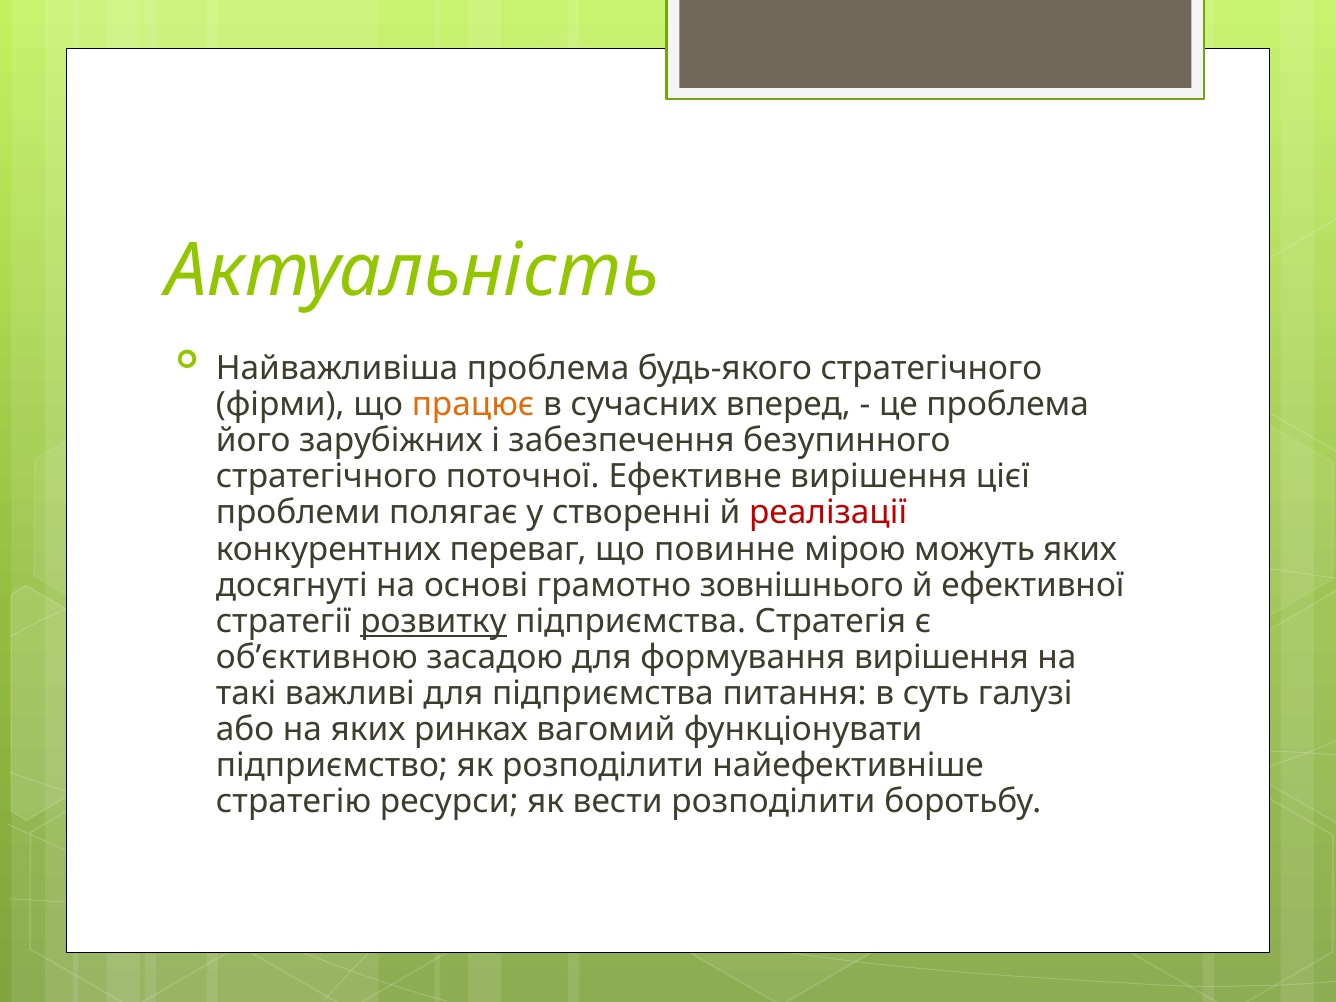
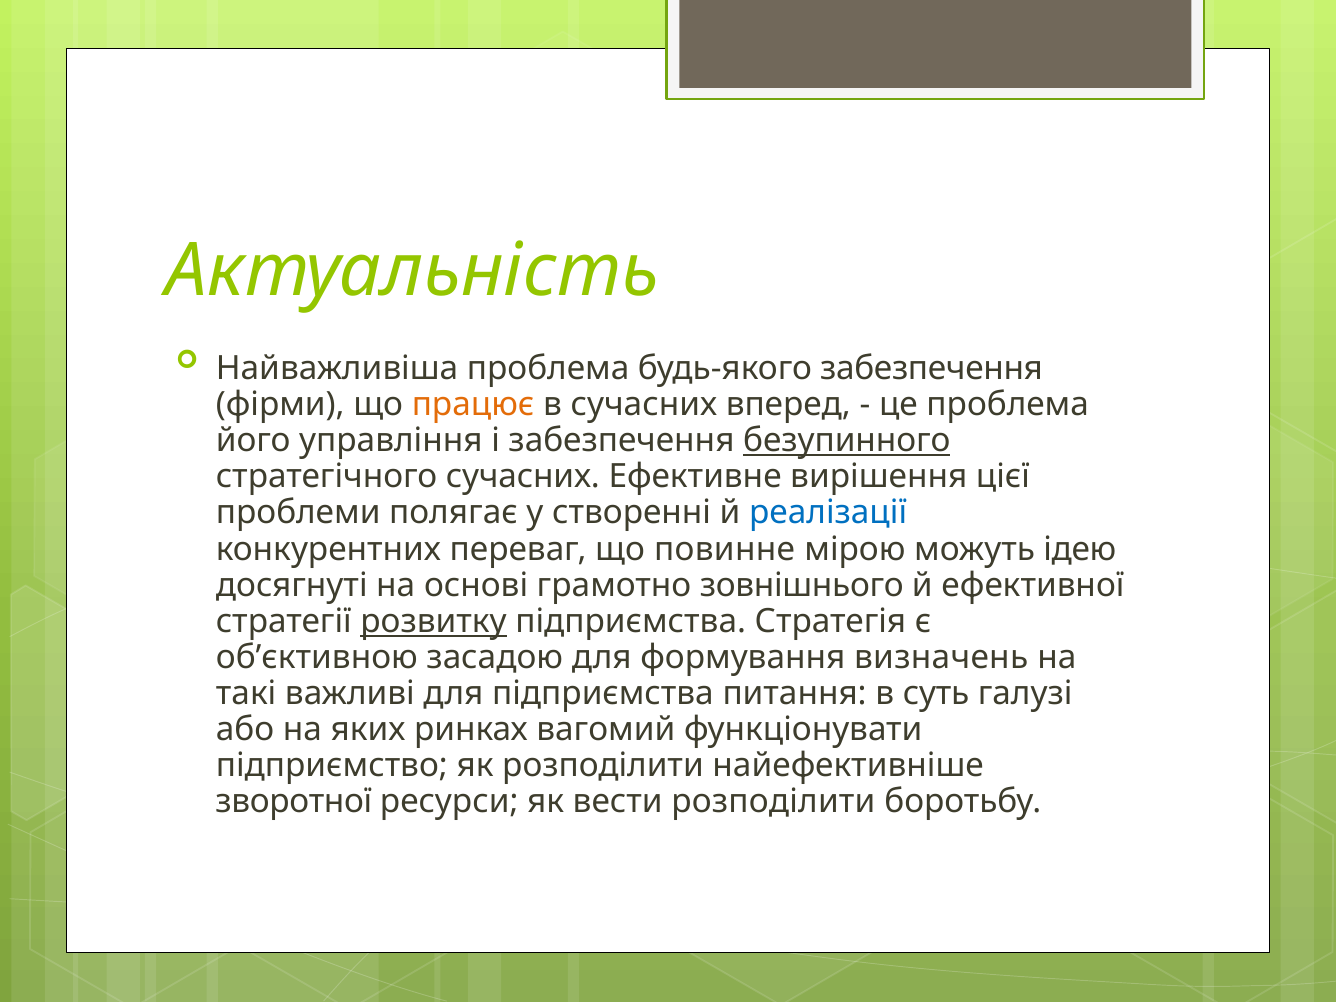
будь-якого стратегічного: стратегічного -> забезпечення
зарубіжних: зарубіжних -> управління
безупинного underline: none -> present
стратегічного поточної: поточної -> сучасних
реалізації colour: red -> blue
можуть яких: яких -> ідею
формування вирішення: вирішення -> визначень
стратегію: стратегію -> зворотної
